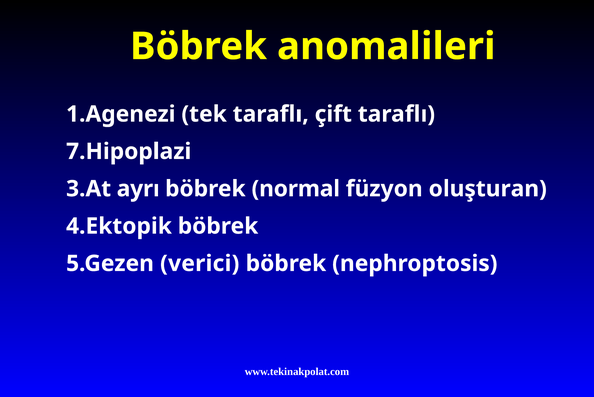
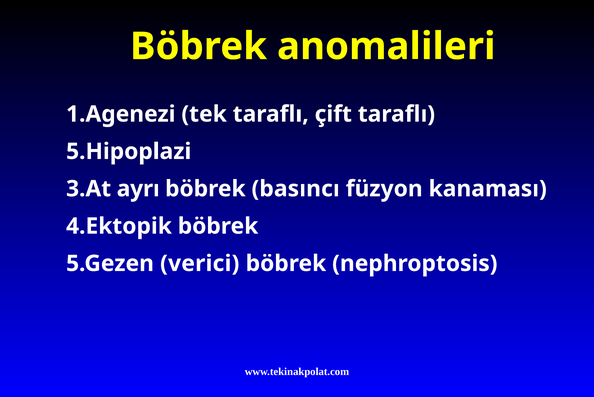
7.Hipoplazi: 7.Hipoplazi -> 5.Hipoplazi
normal: normal -> basıncı
oluşturan: oluşturan -> kanaması
